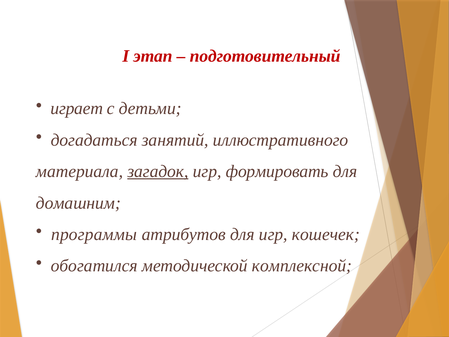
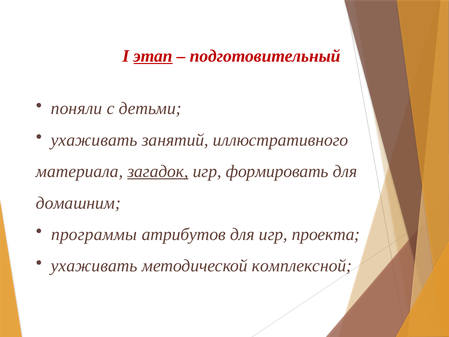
этап underline: none -> present
играет: играет -> поняли
догадаться at (94, 140): догадаться -> ухаживать
кошечек: кошечек -> проекта
обогатился at (94, 266): обогатился -> ухаживать
